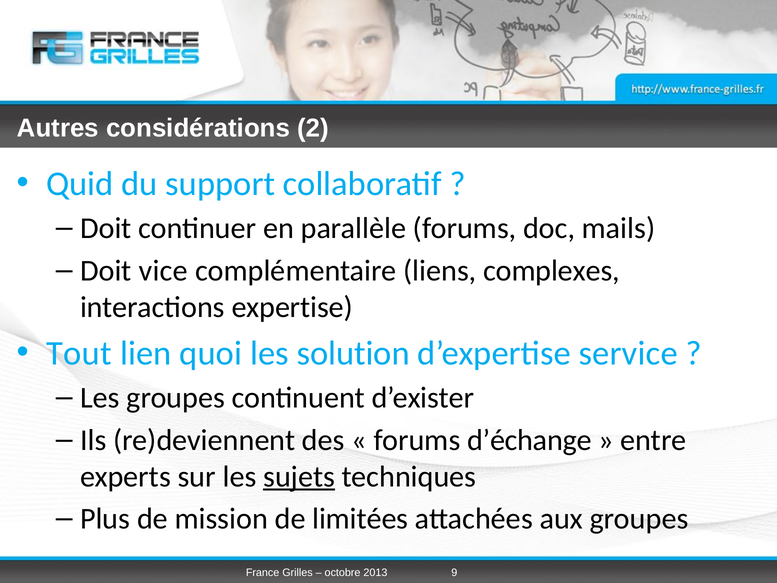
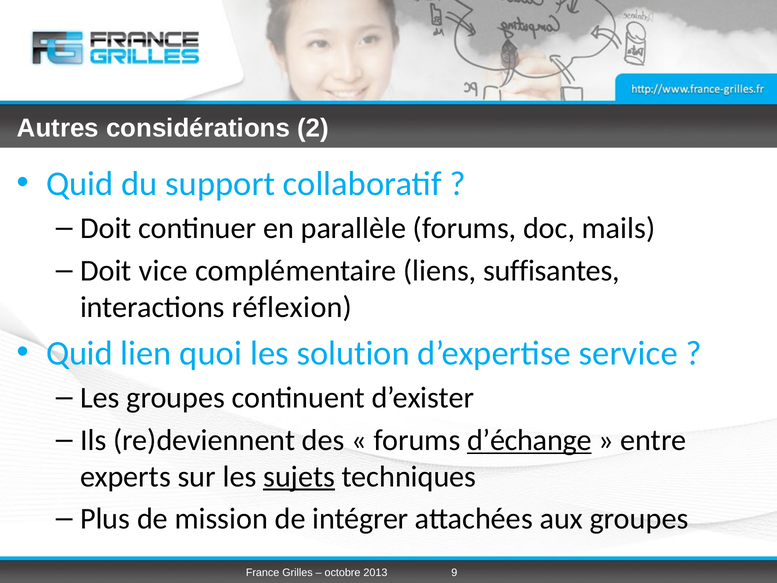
complexes: complexes -> suffisantes
expertise: expertise -> réflexion
Tout at (79, 353): Tout -> Quid
d’échange underline: none -> present
limitées: limitées -> intégrer
